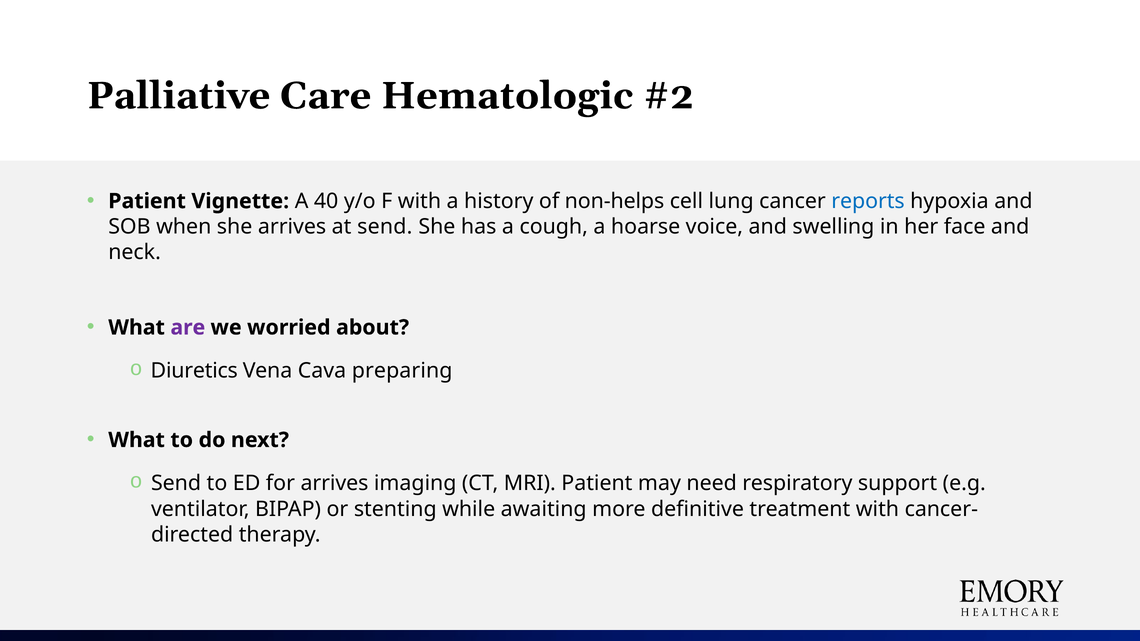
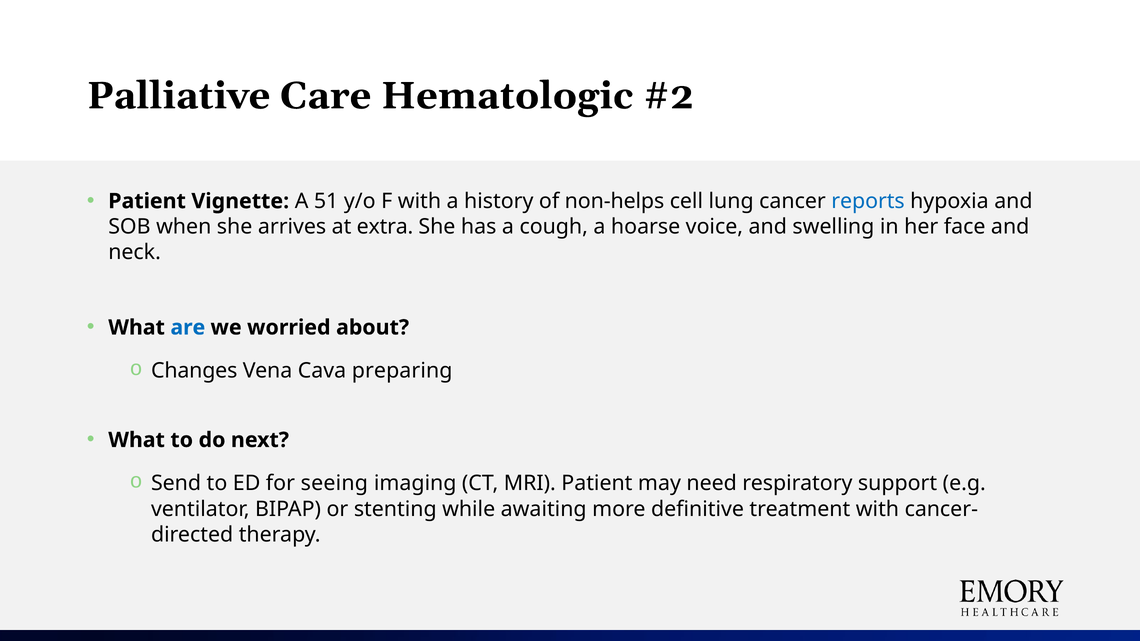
40: 40 -> 51
at send: send -> extra
are colour: purple -> blue
Diuretics: Diuretics -> Changes
for arrives: arrives -> seeing
